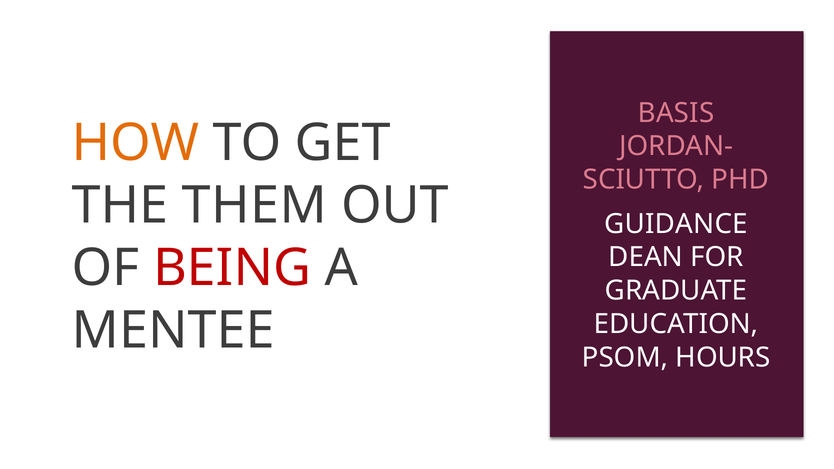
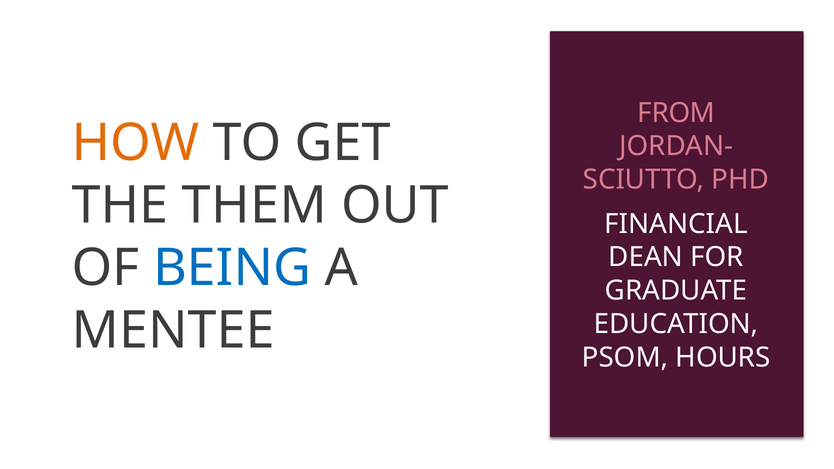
BASIS: BASIS -> FROM
GUIDANCE: GUIDANCE -> FINANCIAL
BEING colour: red -> blue
